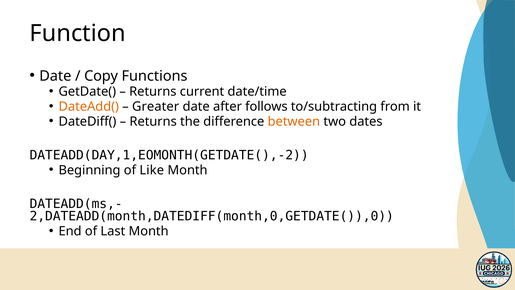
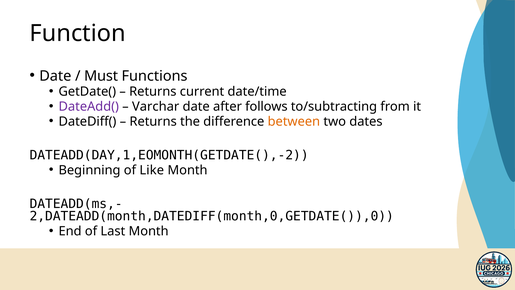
Copy: Copy -> Must
DateAdd( colour: orange -> purple
Greater: Greater -> Varchar
